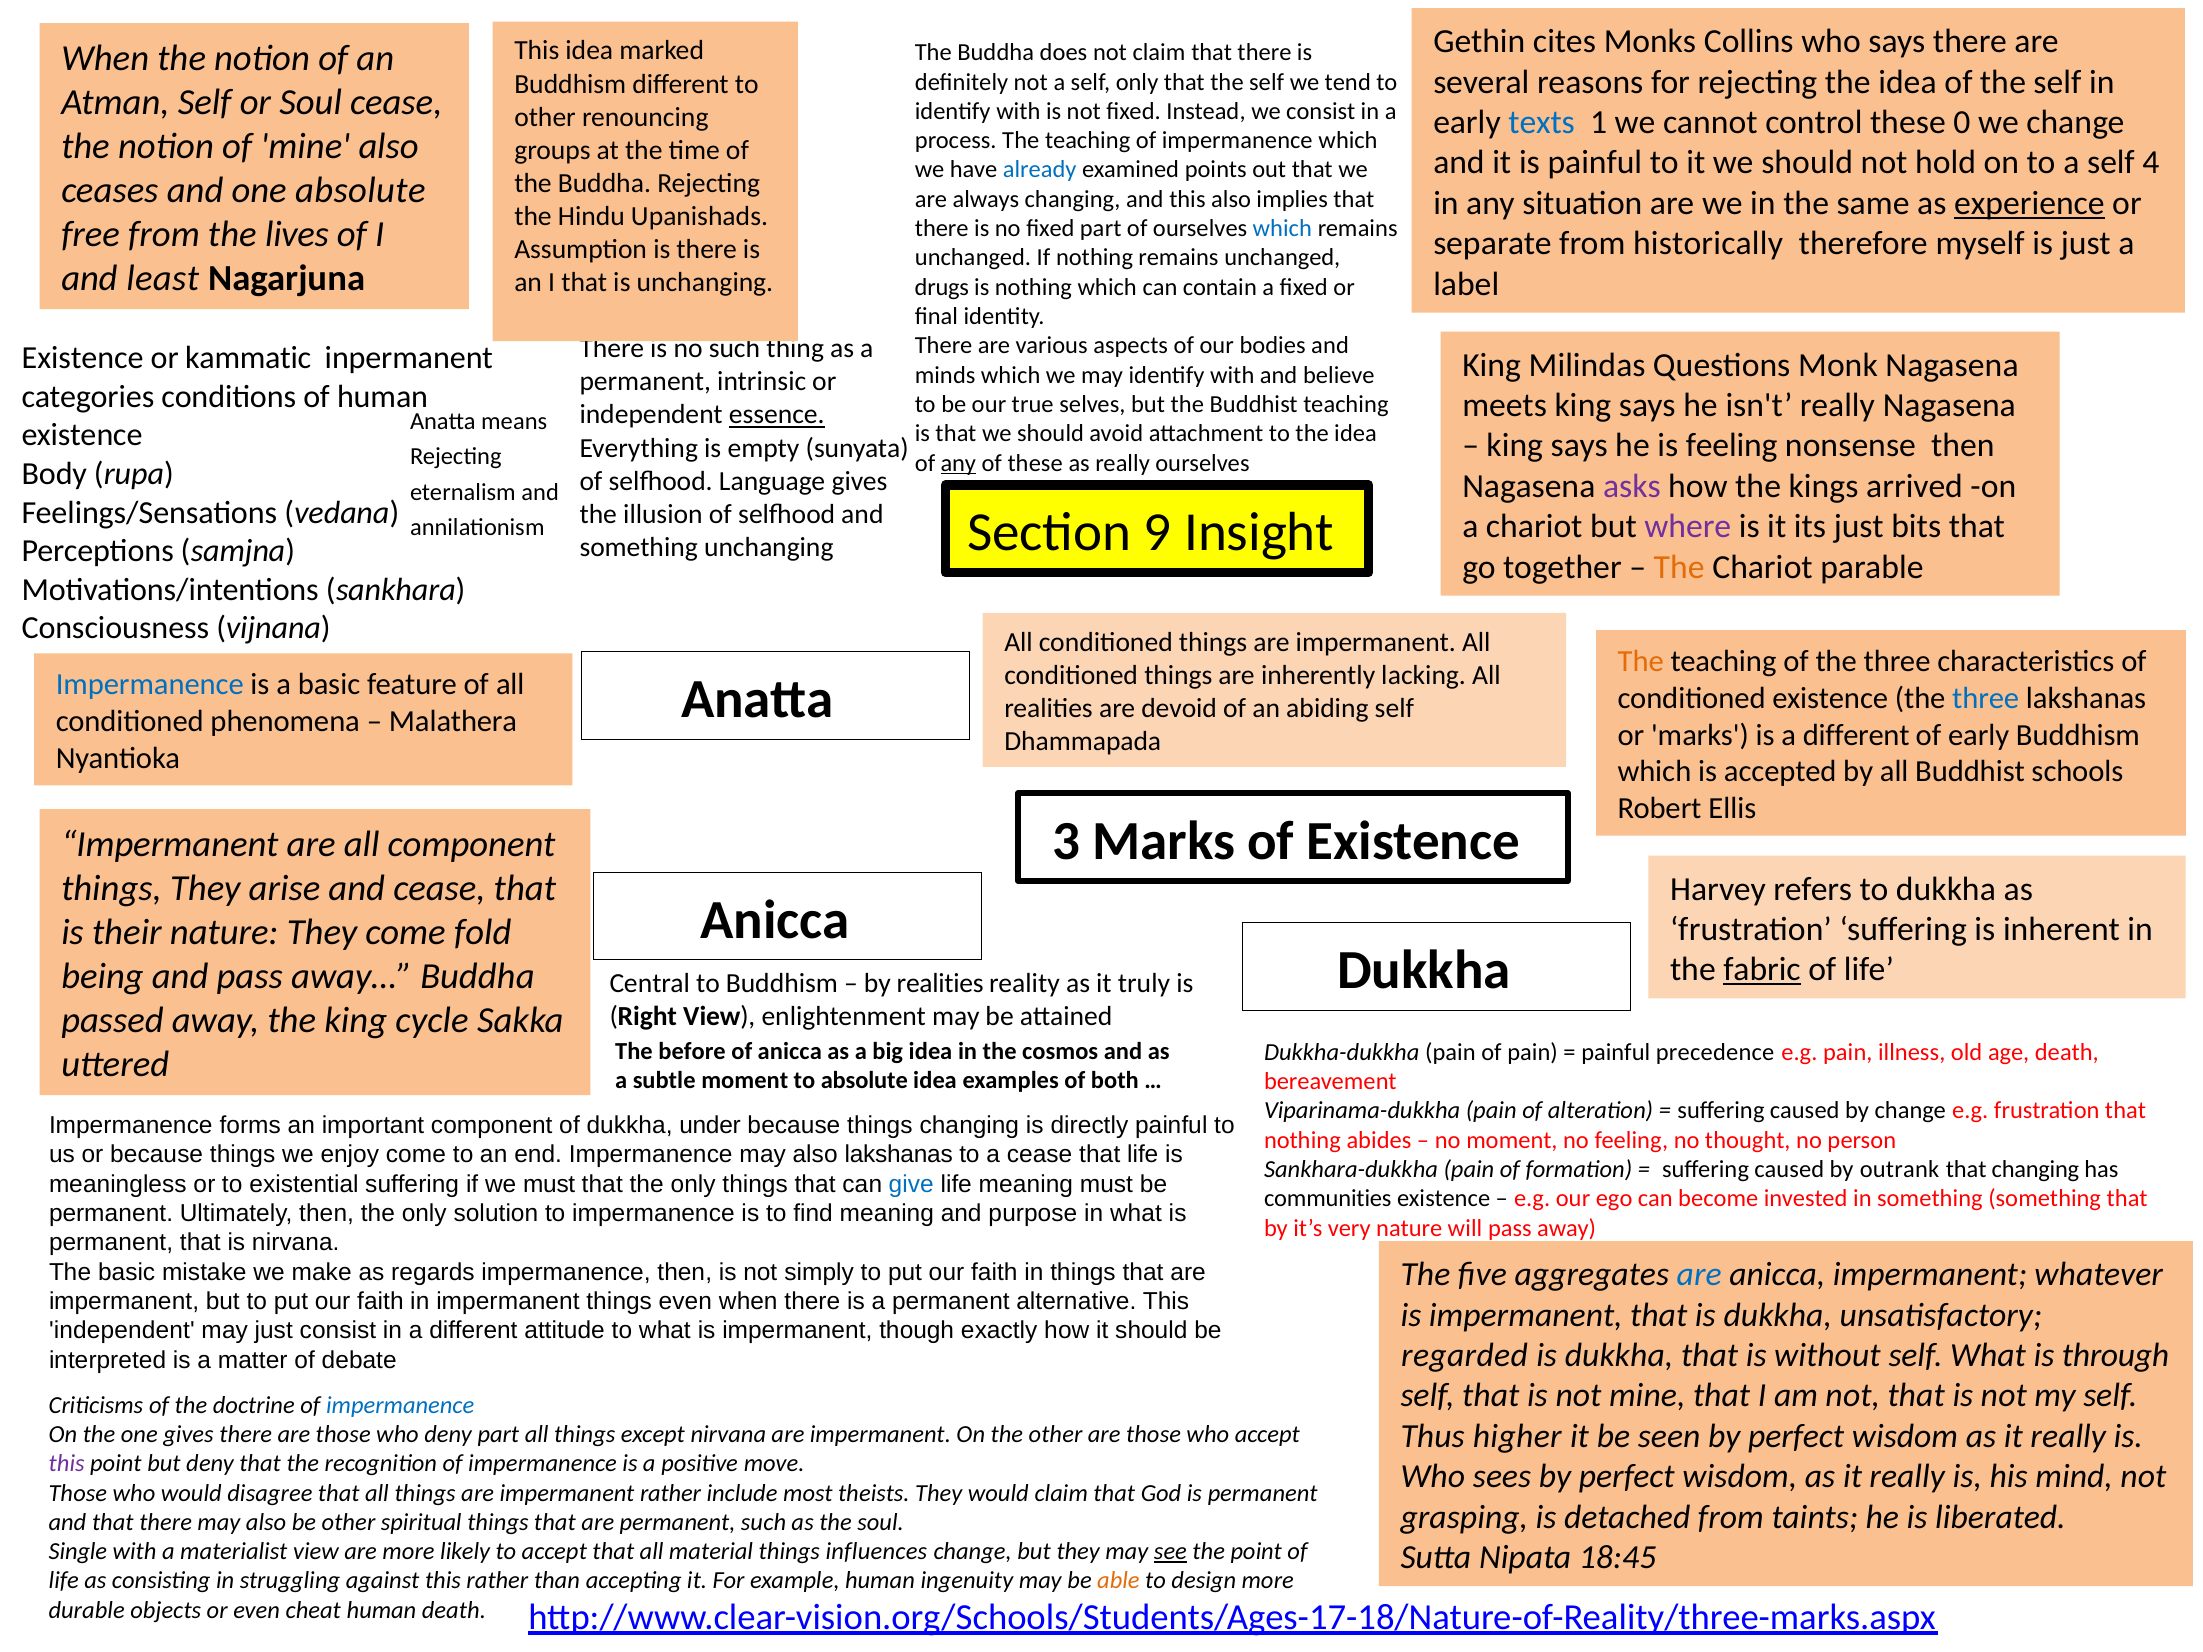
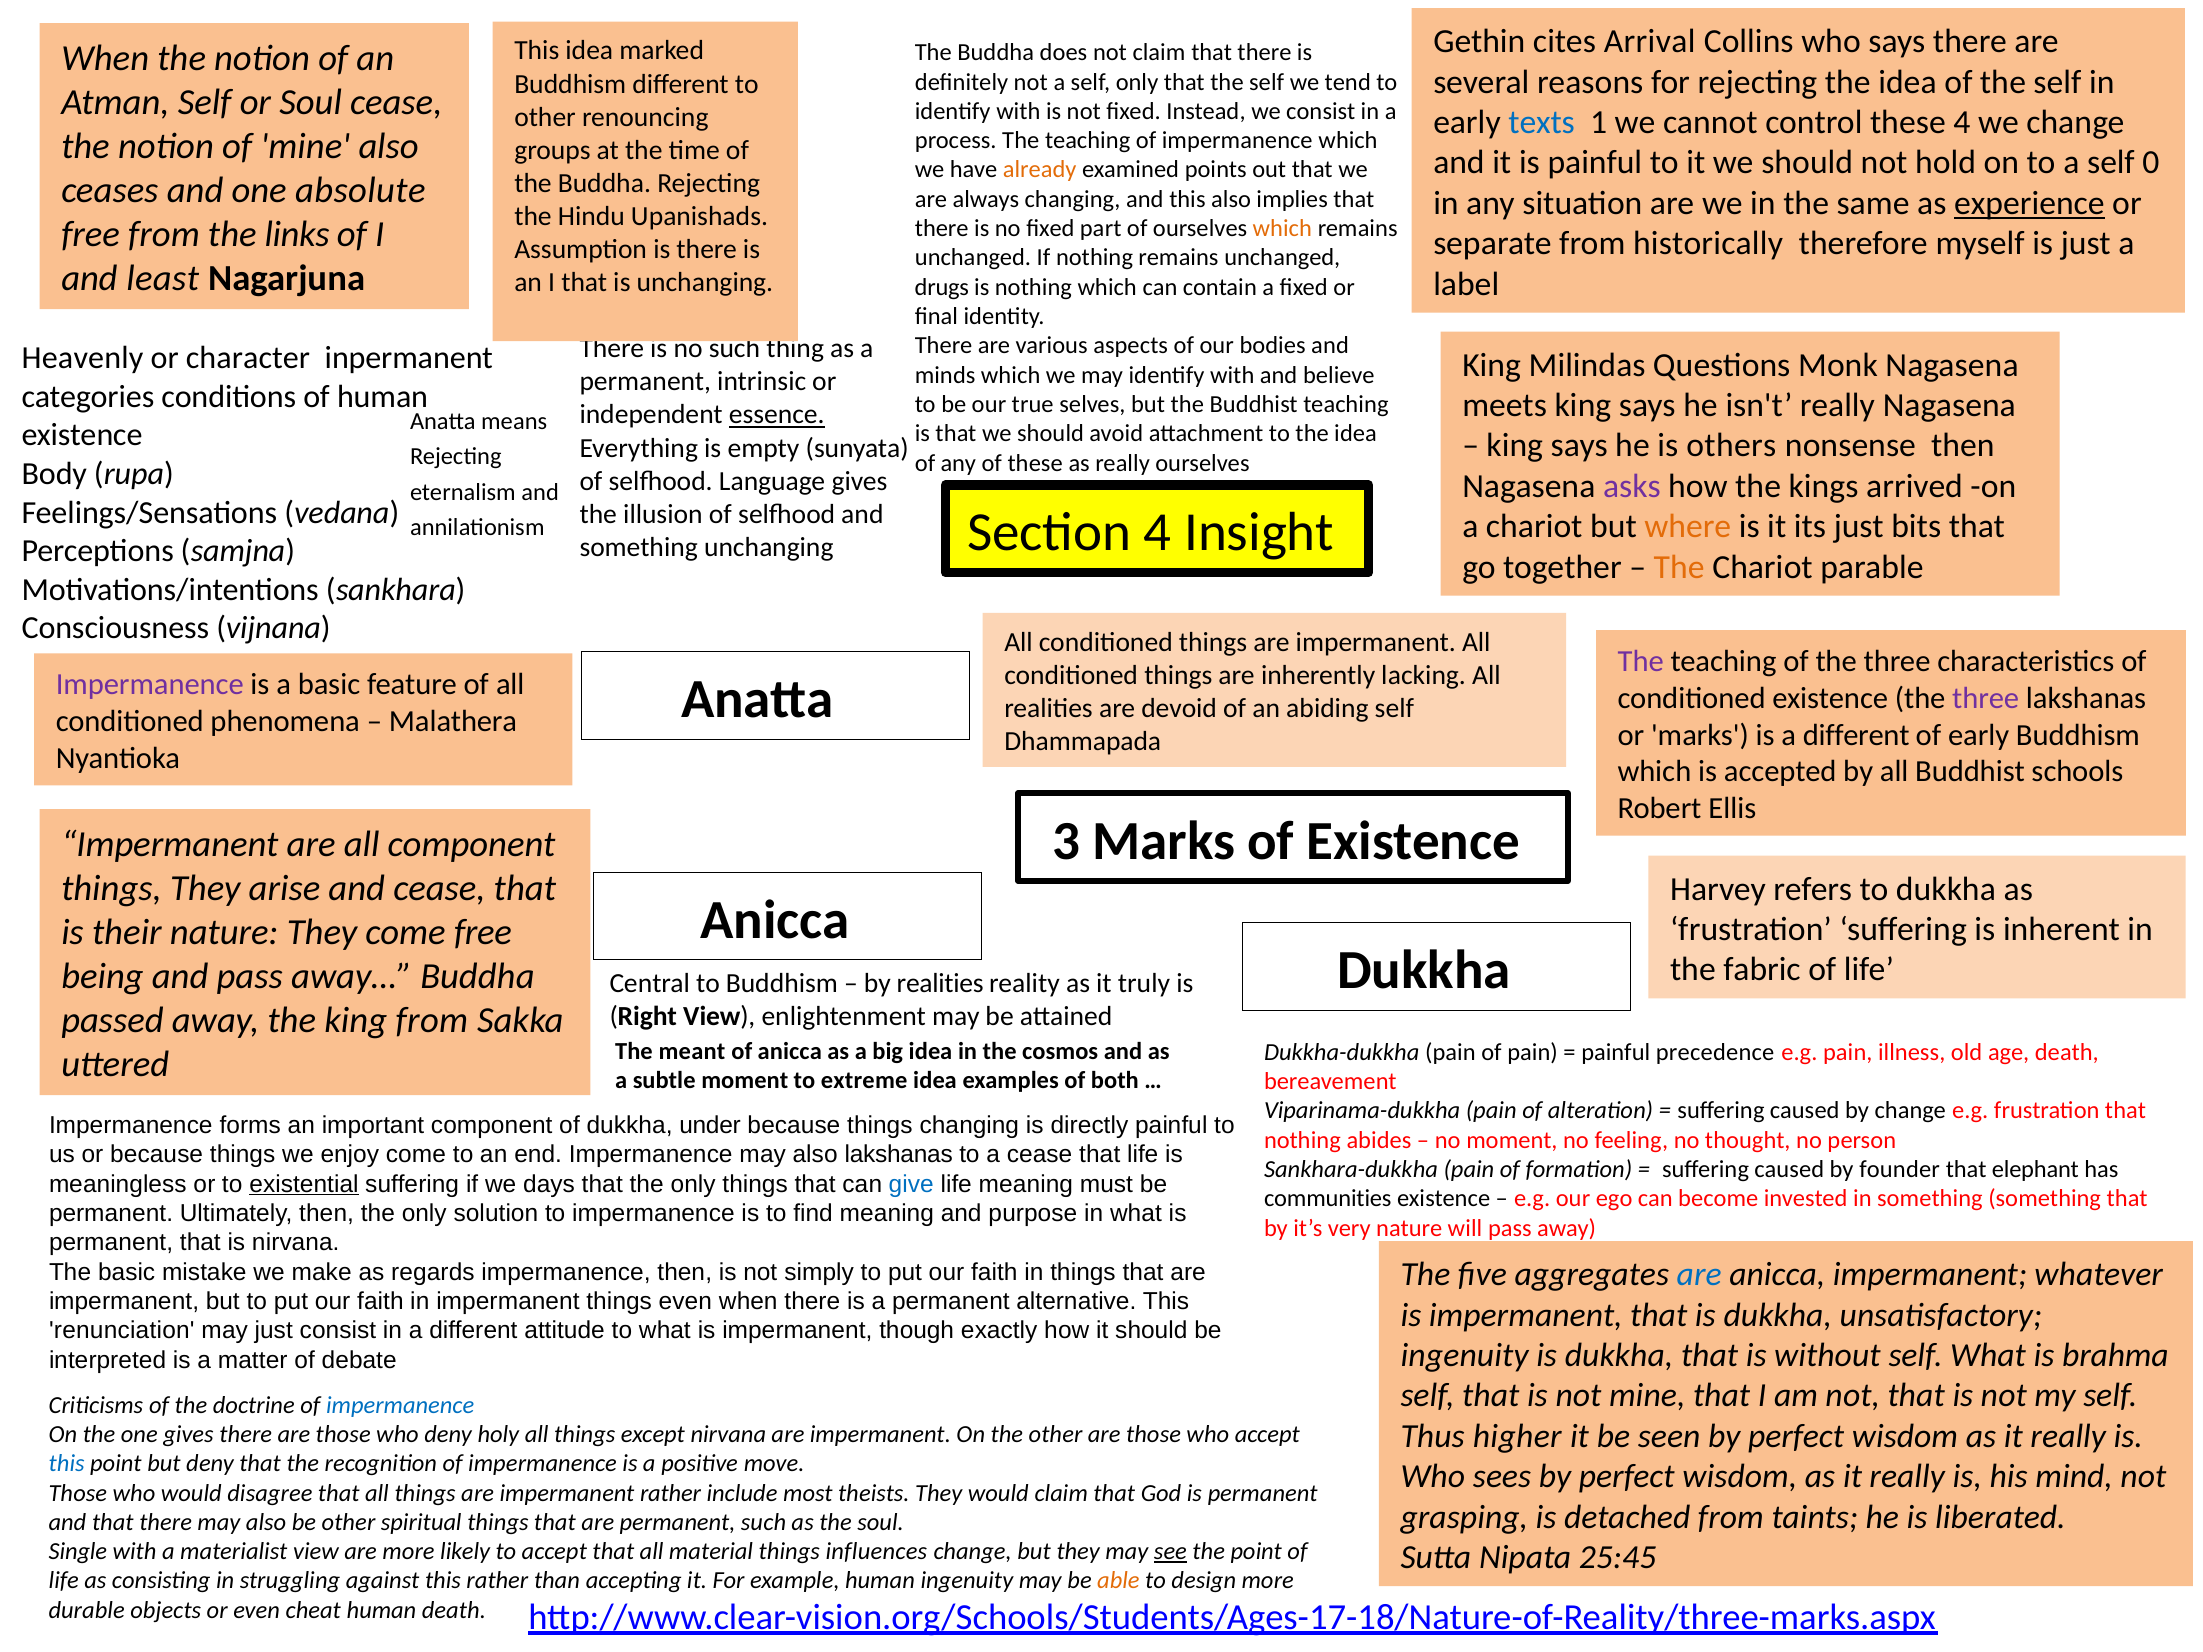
Monks: Monks -> Arrival
these 0: 0 -> 4
4: 4 -> 0
already colour: blue -> orange
which at (1282, 229) colour: blue -> orange
lives: lives -> links
Existence at (83, 358): Existence -> Heavenly
kammatic: kammatic -> character
is feeling: feeling -> others
any at (958, 463) underline: present -> none
Section 9: 9 -> 4
where colour: purple -> orange
The at (1641, 662) colour: orange -> purple
Impermanence at (150, 685) colour: blue -> purple
three at (1986, 698) colour: blue -> purple
come fold: fold -> free
fabric underline: present -> none
king cycle: cycle -> from
before: before -> meant
to absolute: absolute -> extreme
outrank: outrank -> founder
that changing: changing -> elephant
existential underline: none -> present
we must: must -> days
independent at (122, 1331): independent -> renunciation
regarded at (1465, 1356): regarded -> ingenuity
through: through -> brahma
deny part: part -> holy
this at (67, 1464) colour: purple -> blue
18:45: 18:45 -> 25:45
